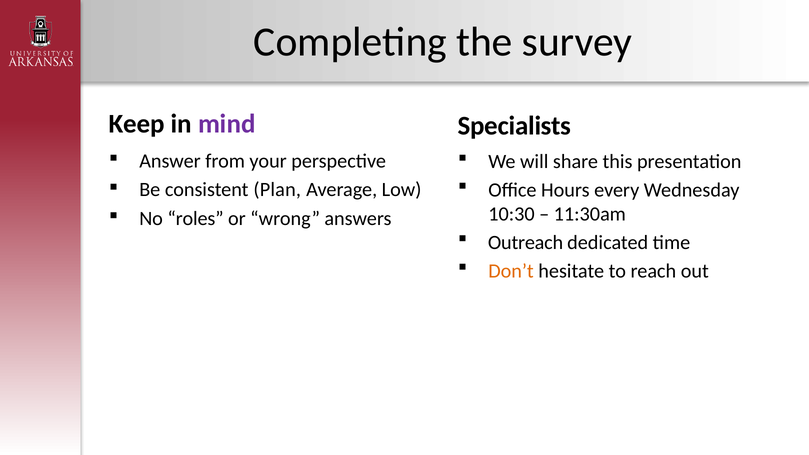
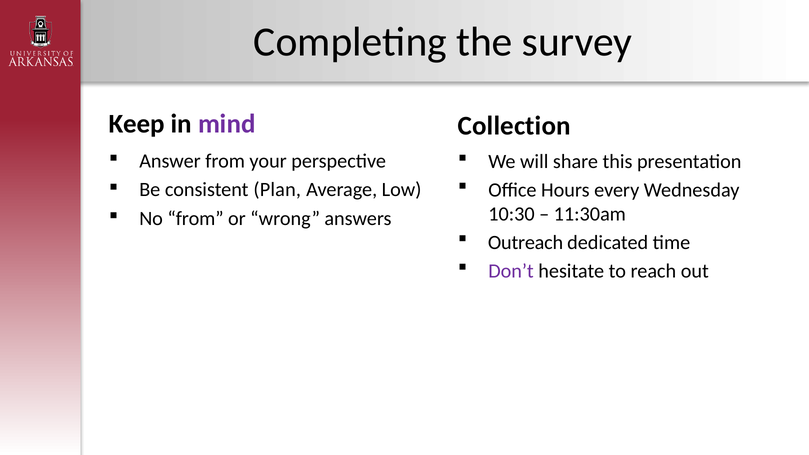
Specialists: Specialists -> Collection
No roles: roles -> from
Don’t colour: orange -> purple
